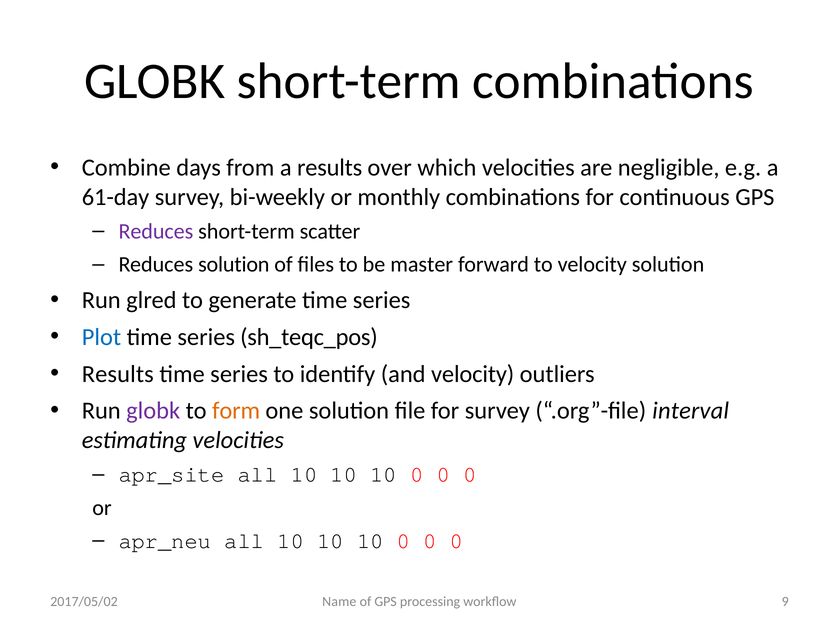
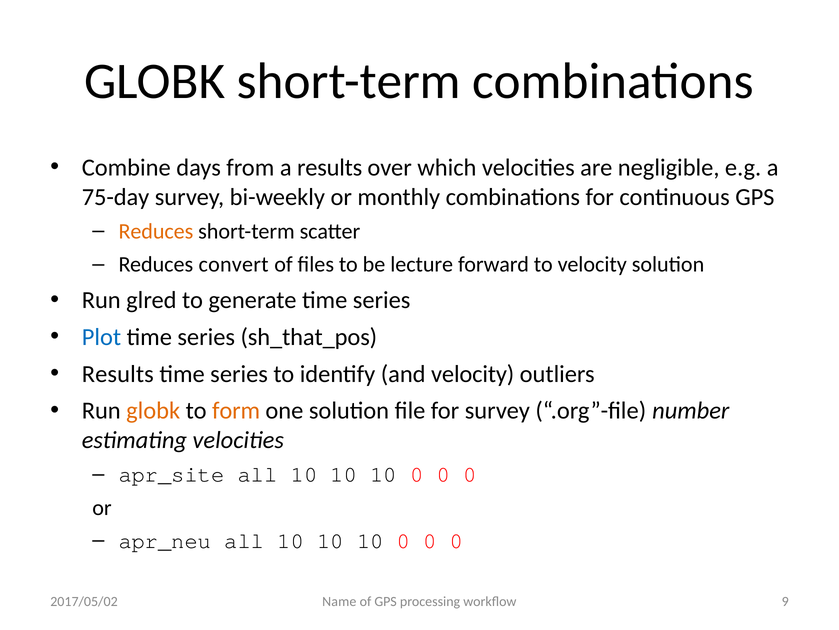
61-day: 61-day -> 75-day
Reduces at (156, 231) colour: purple -> orange
Reduces solution: solution -> convert
master: master -> lecture
sh_teqc_pos: sh_teqc_pos -> sh_that_pos
globk at (153, 410) colour: purple -> orange
interval: interval -> number
